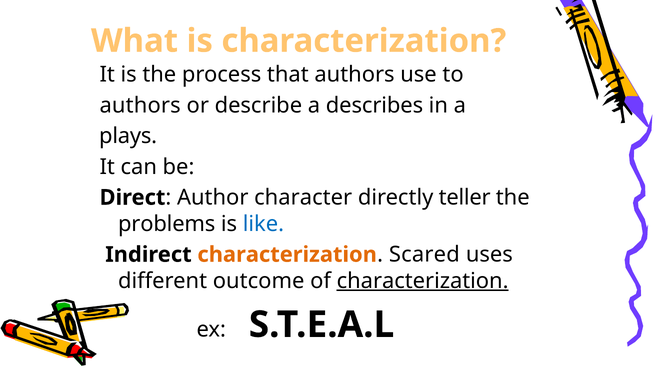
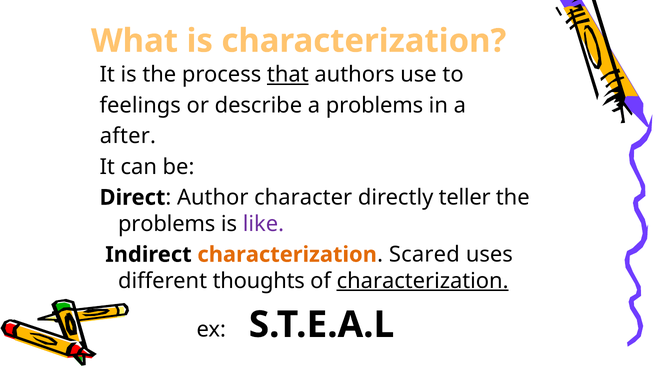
that underline: none -> present
authors at (140, 105): authors -> feelings
a describes: describes -> problems
plays: plays -> after
like colour: blue -> purple
outcome: outcome -> thoughts
